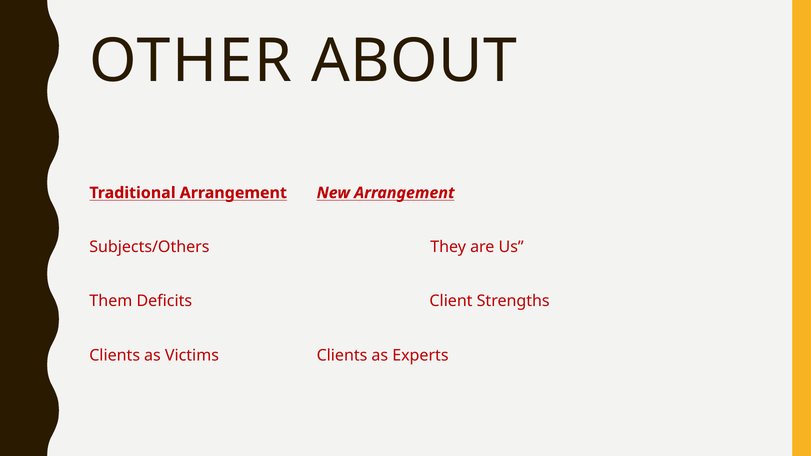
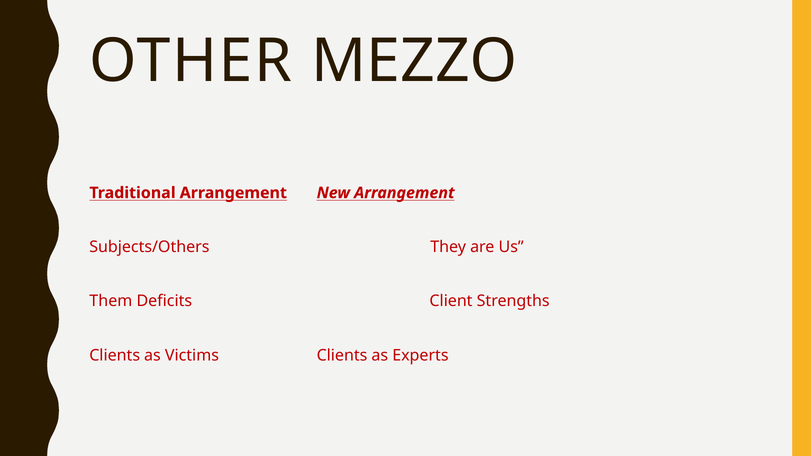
ABOUT: ABOUT -> MEZZO
